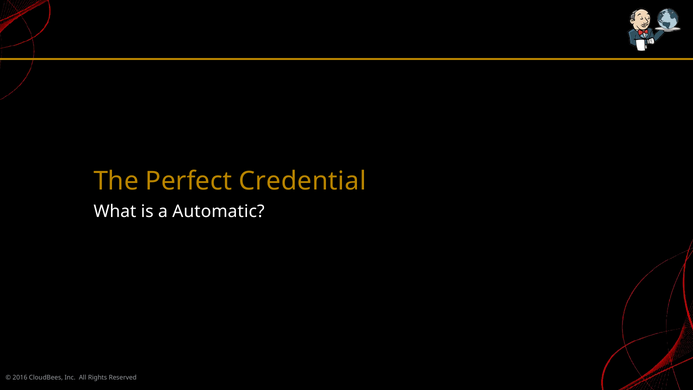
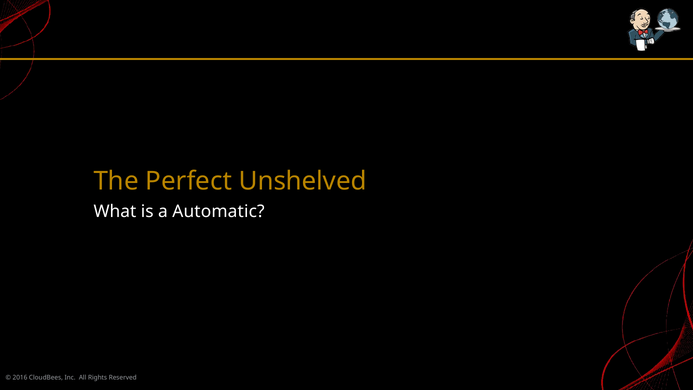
Credential: Credential -> Unshelved
